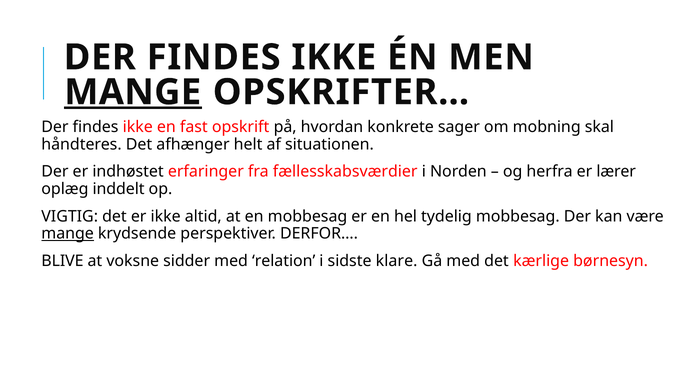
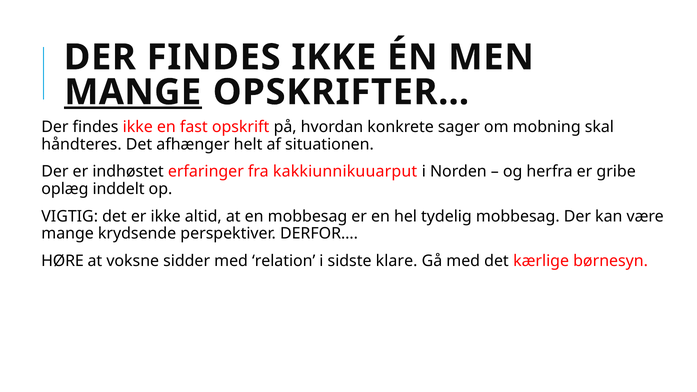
fællesskabsværdier: fællesskabsværdier -> kakkiunnikuuarput
lærer: lærer -> gribe
mange at (68, 234) underline: present -> none
BLIVE: BLIVE -> HØRE
